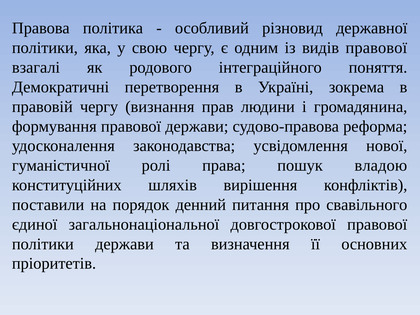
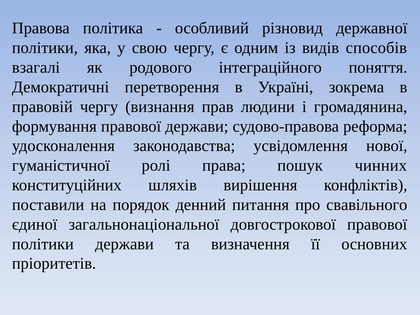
видів правової: правової -> способів
владою: владою -> чинних
